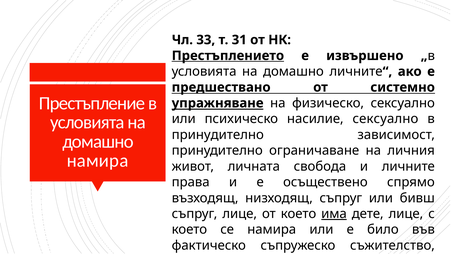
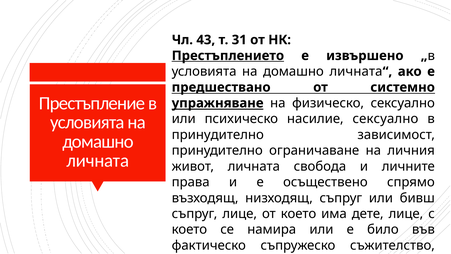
33: 33 -> 43
личните at (356, 71): личните -> личната
намира at (98, 160): намира -> личната
има underline: present -> none
